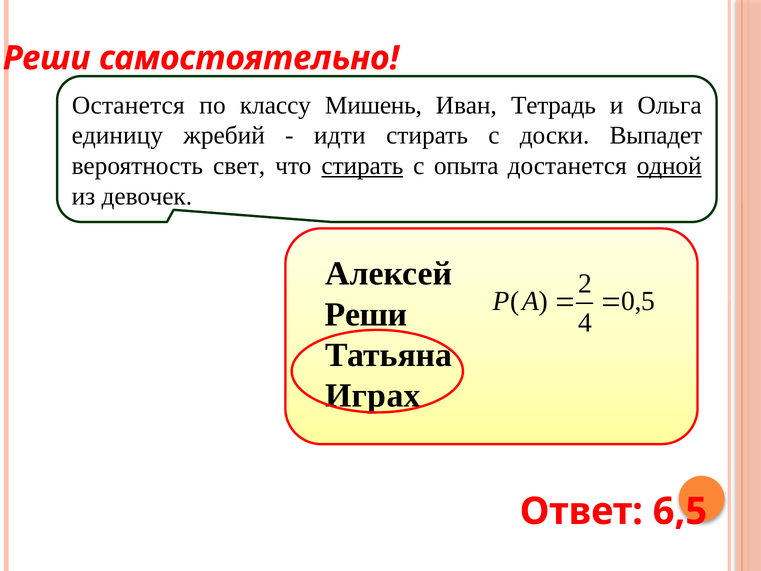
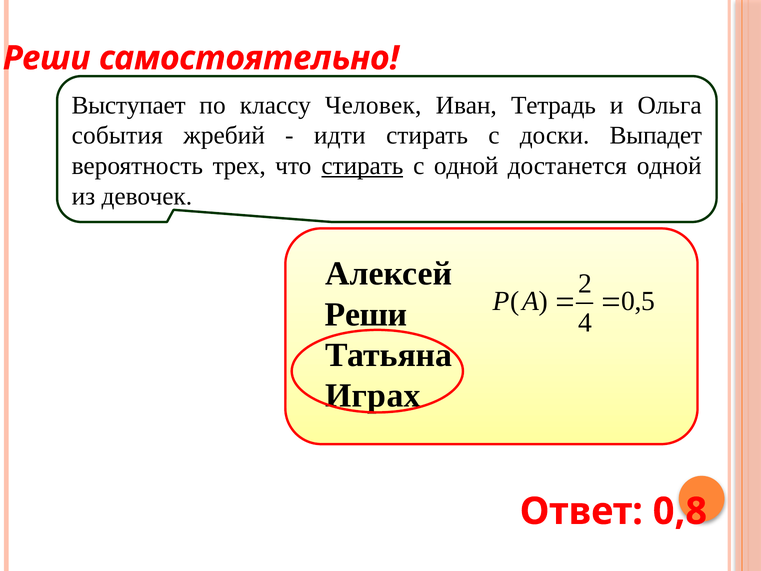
Останется: Останется -> Выступает
Мишень: Мишень -> Человек
единицу: единицу -> события
свет: свет -> трех
с опыта: опыта -> одной
одной at (669, 166) underline: present -> none
6,5: 6,5 -> 0,8
